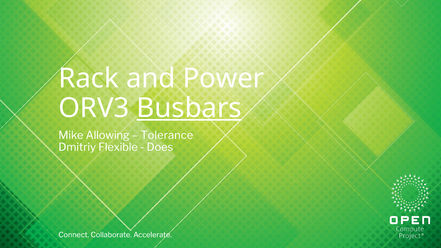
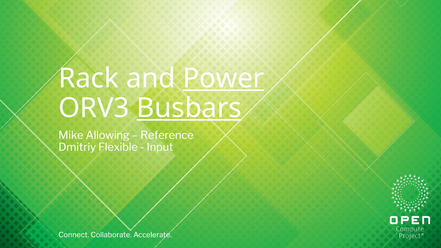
Power underline: none -> present
Tolerance: Tolerance -> Reference
Does: Does -> Input
